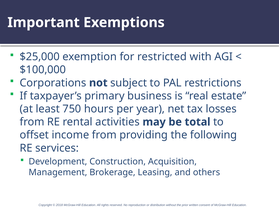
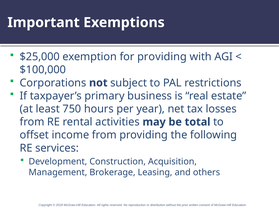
for restricted: restricted -> providing
